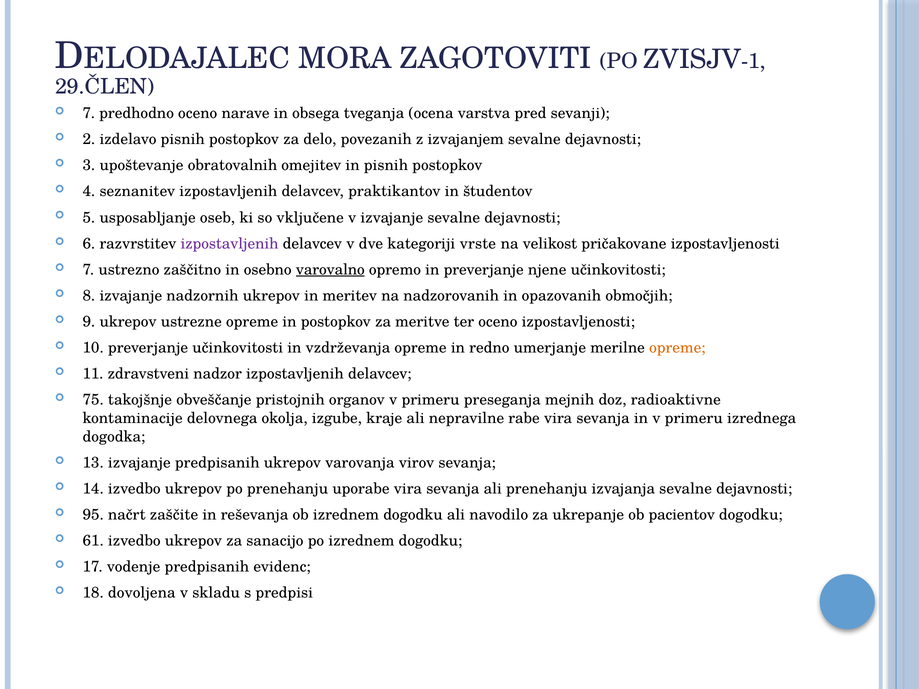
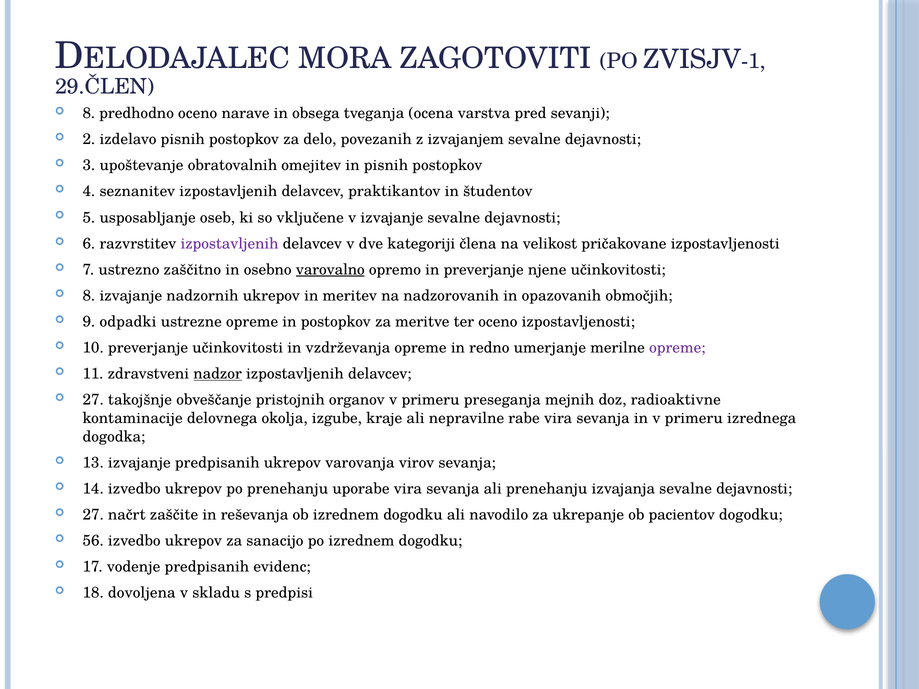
7 at (89, 113): 7 -> 8
vrste: vrste -> člena
9 ukrepov: ukrepov -> odpadki
opreme at (677, 348) colour: orange -> purple
nadzor underline: none -> present
75 at (93, 400): 75 -> 27
95 at (93, 515): 95 -> 27
61: 61 -> 56
